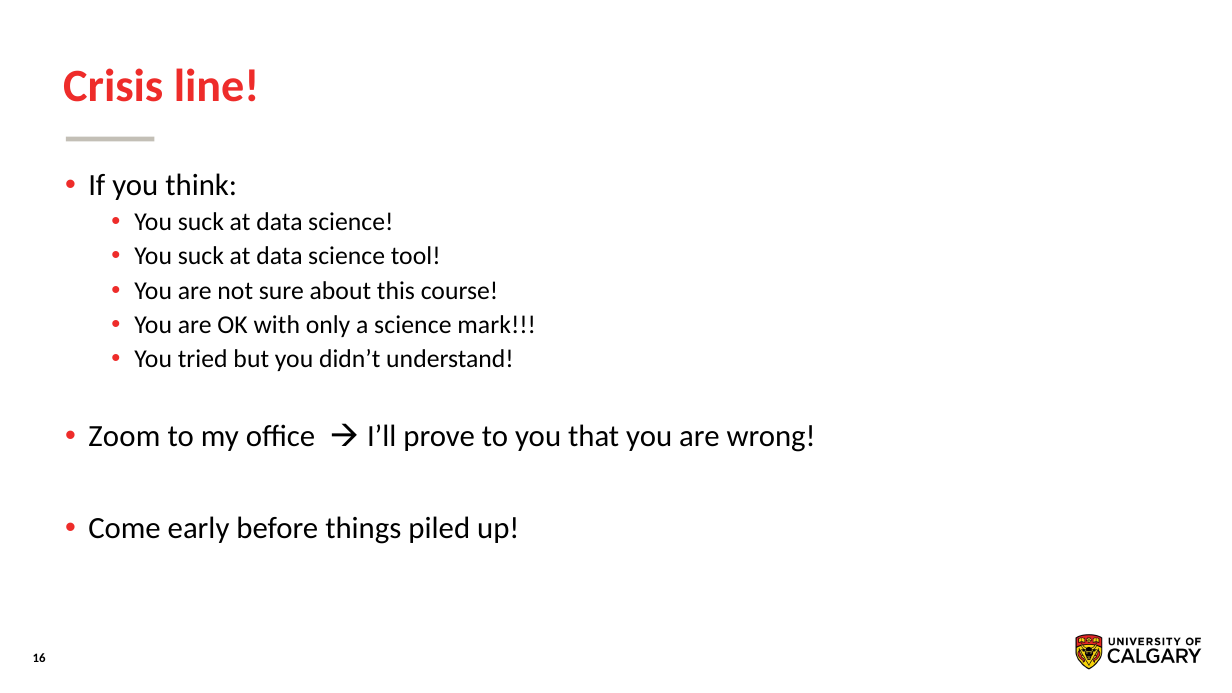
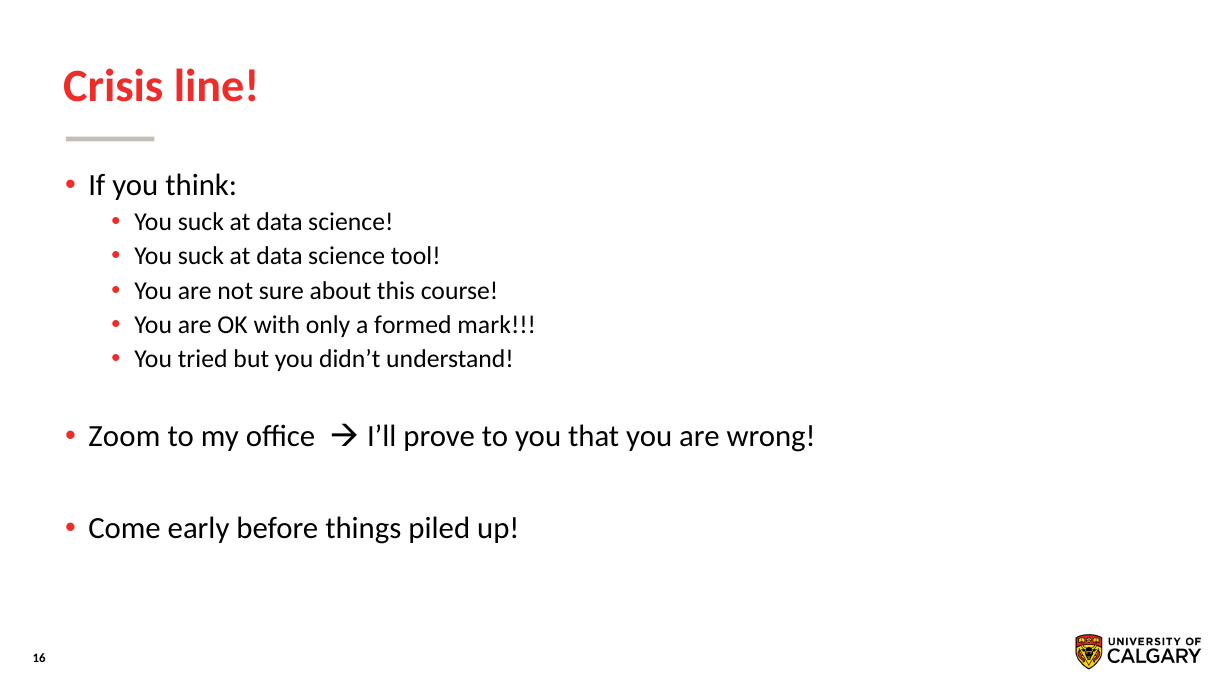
a science: science -> formed
